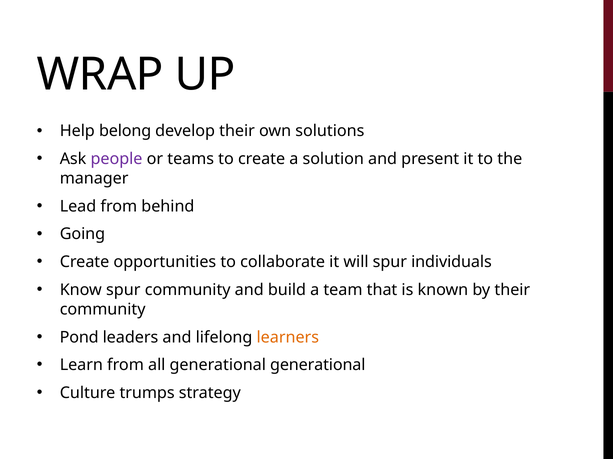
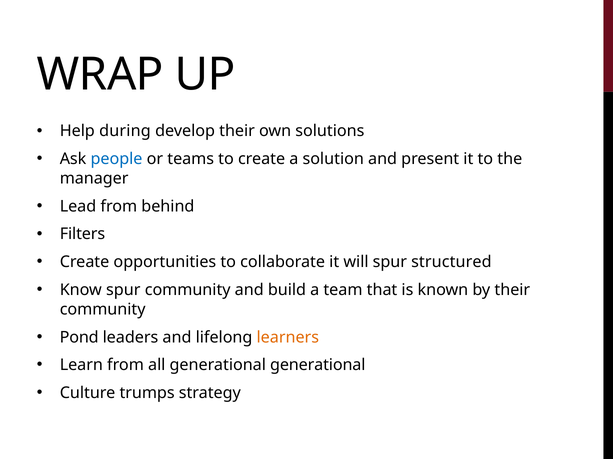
belong: belong -> during
people colour: purple -> blue
Going: Going -> Filters
individuals: individuals -> structured
